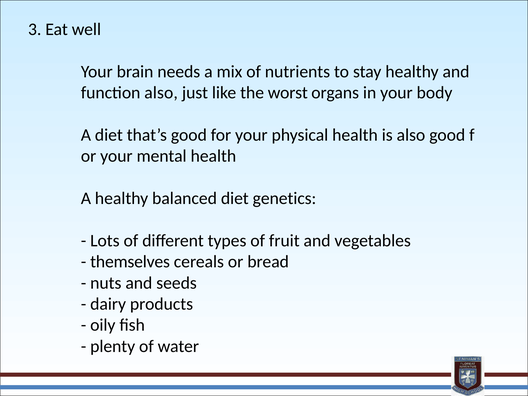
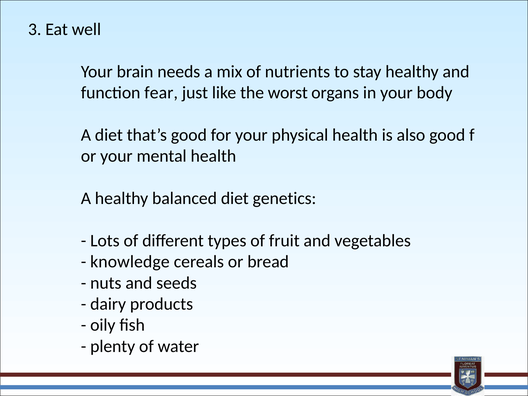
function also: also -> fear
themselves: themselves -> knowledge
